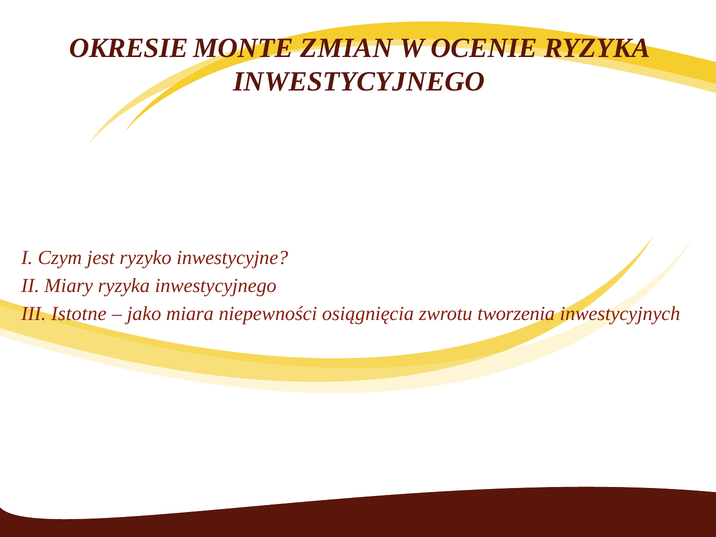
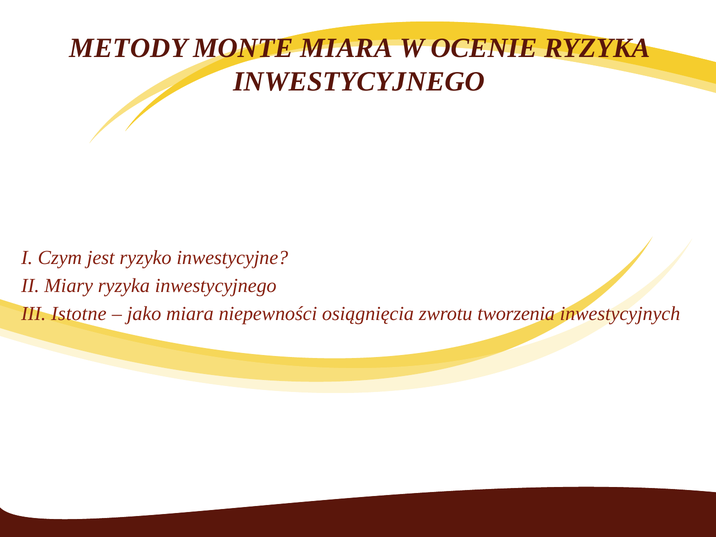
OKRESIE: OKRESIE -> METODY
MONTE ZMIAN: ZMIAN -> MIARA
